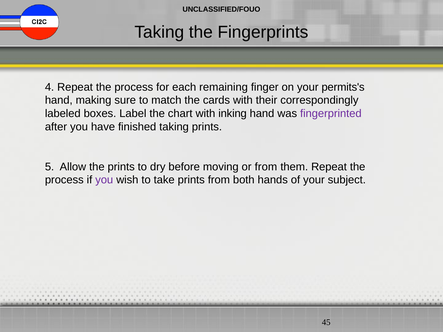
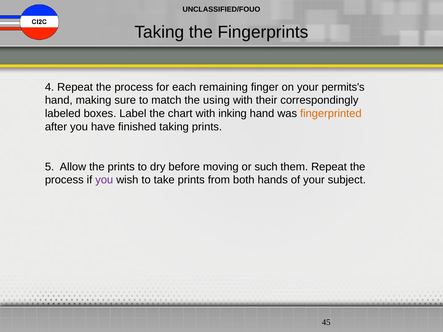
cards: cards -> using
fingerprinted colour: purple -> orange
or from: from -> such
